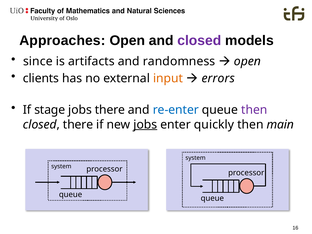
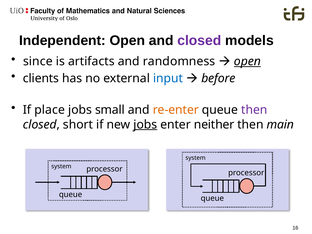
Approaches: Approaches -> Independent
open at (247, 61) underline: none -> present
input colour: orange -> blue
errors: errors -> before
stage: stage -> place
jobs there: there -> small
re-enter colour: blue -> orange
closed there: there -> short
quickly: quickly -> neither
